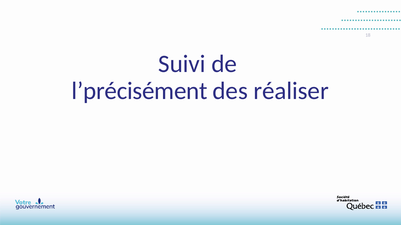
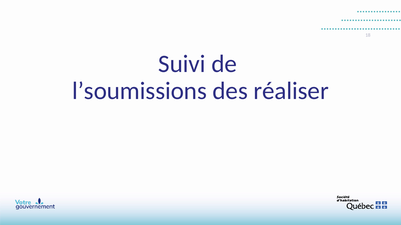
l’précisément: l’précisément -> l’soumissions
